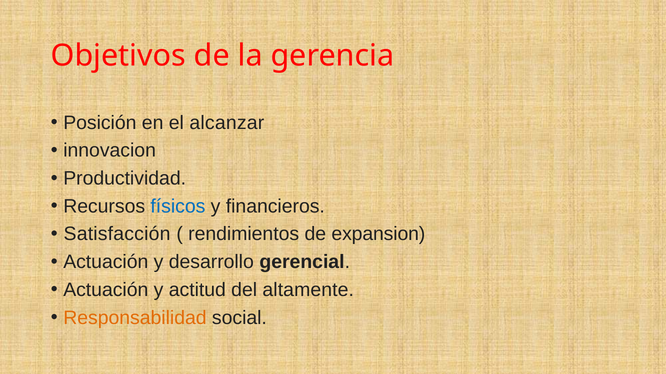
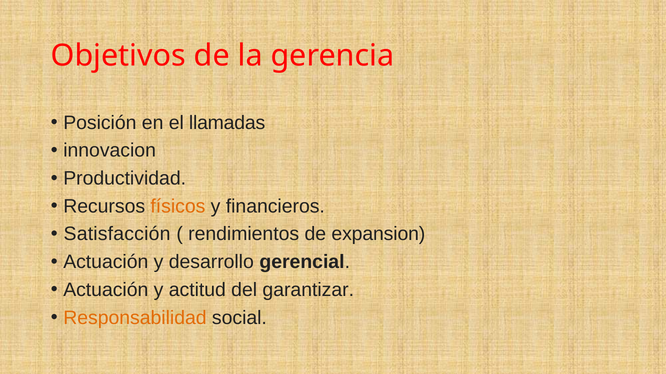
alcanzar: alcanzar -> llamadas
físicos colour: blue -> orange
altamente: altamente -> garantizar
